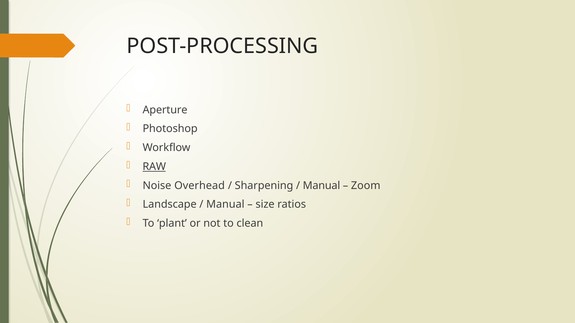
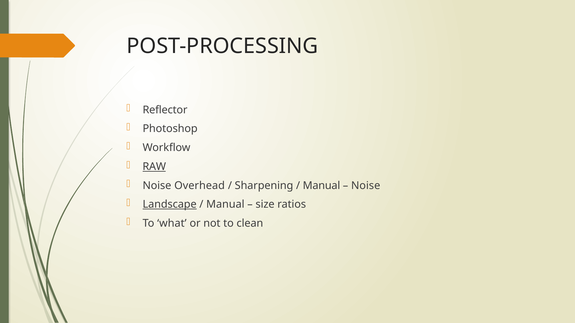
Aperture: Aperture -> Reflector
Zoom at (366, 186): Zoom -> Noise
Landscape underline: none -> present
plant: plant -> what
